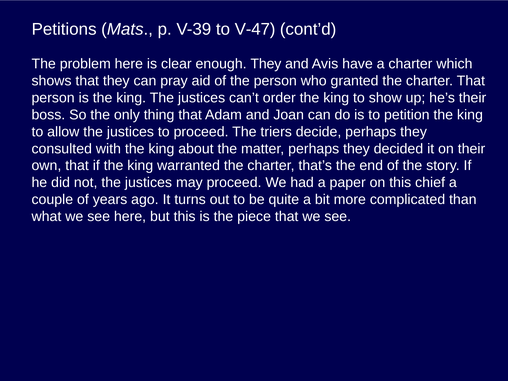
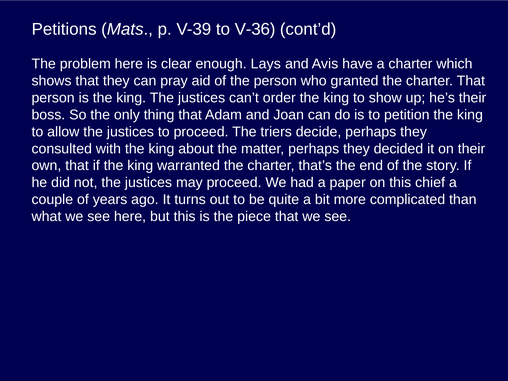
V-47: V-47 -> V-36
enough They: They -> Lays
